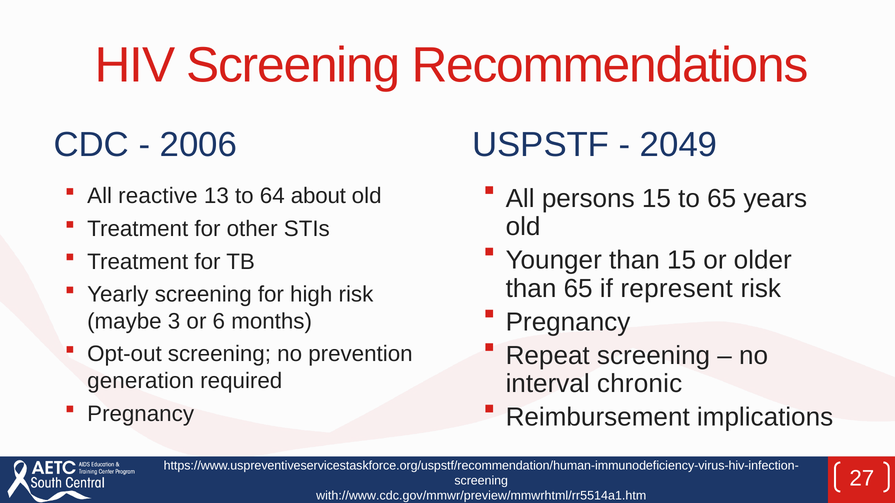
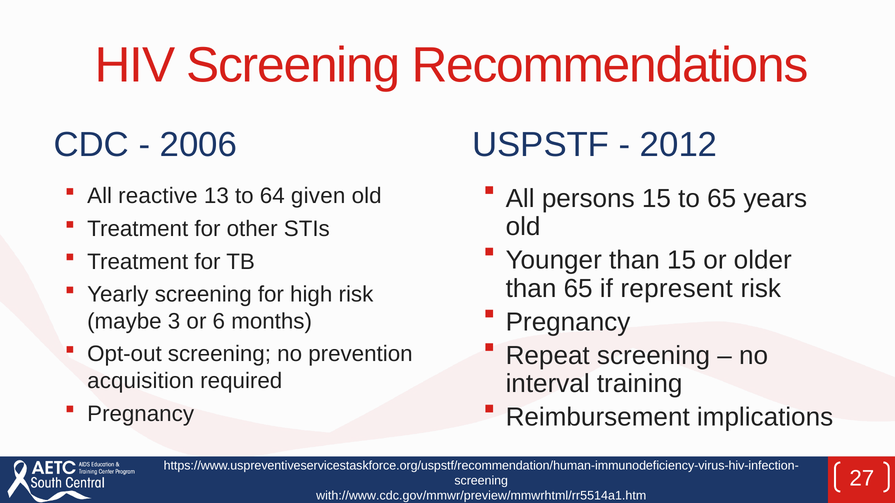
2049: 2049 -> 2012
about: about -> given
generation: generation -> acquisition
chronic: chronic -> training
